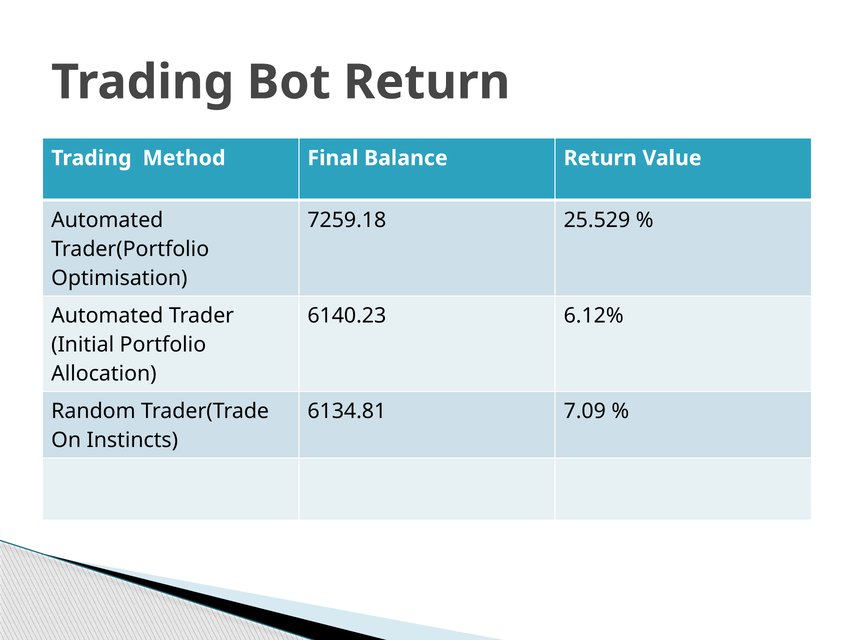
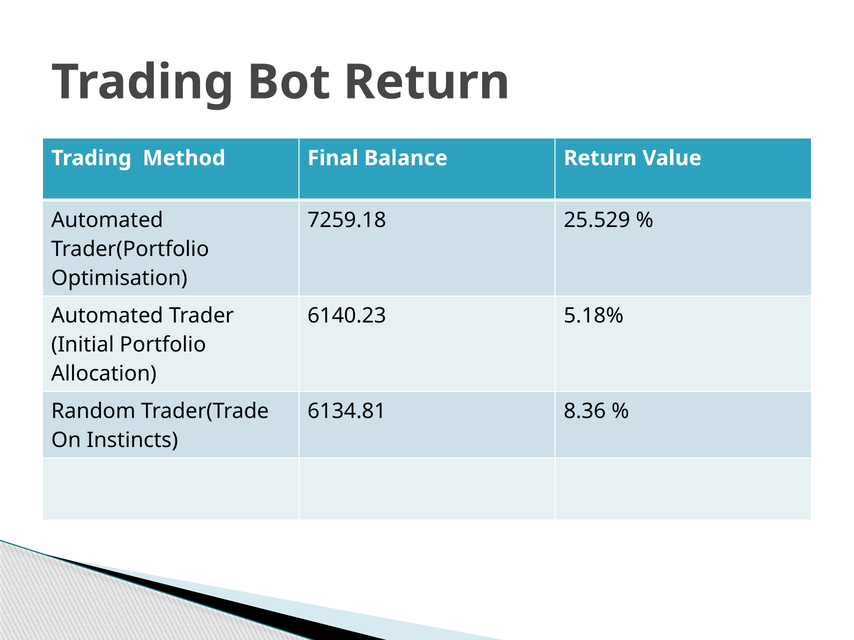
6.12%: 6.12% -> 5.18%
7.09: 7.09 -> 8.36
